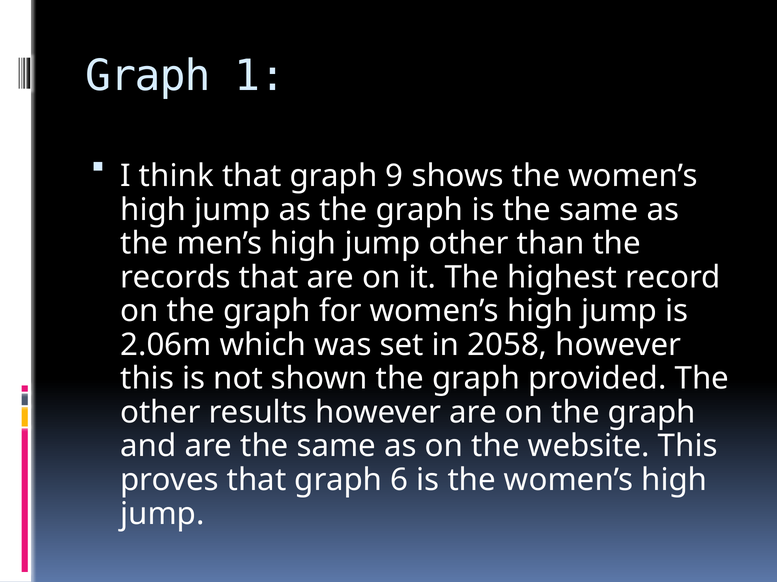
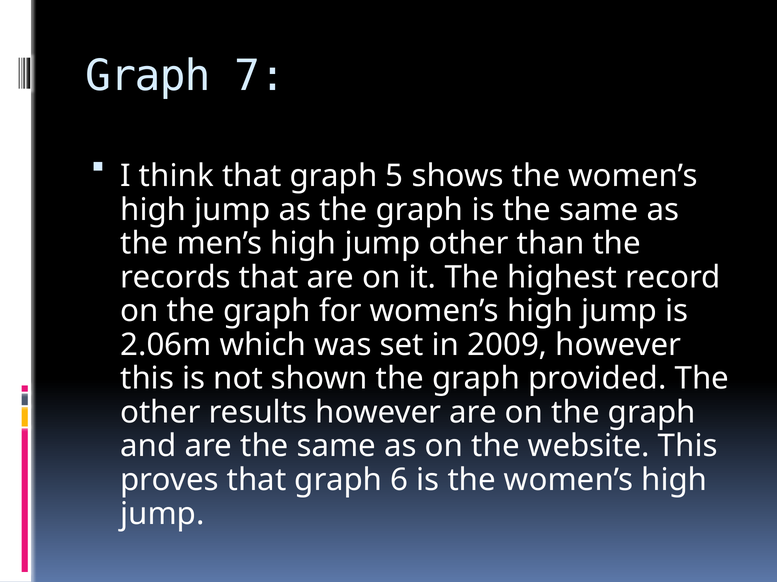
1: 1 -> 7
9: 9 -> 5
2058: 2058 -> 2009
